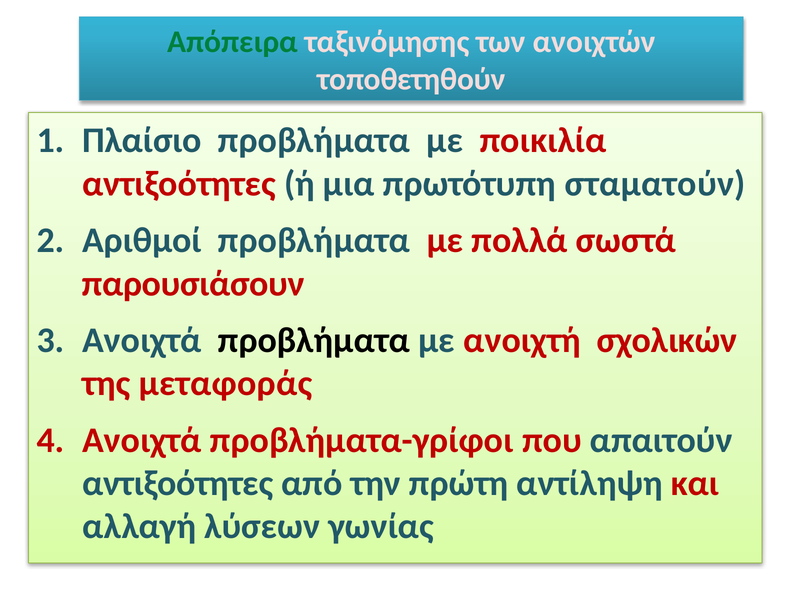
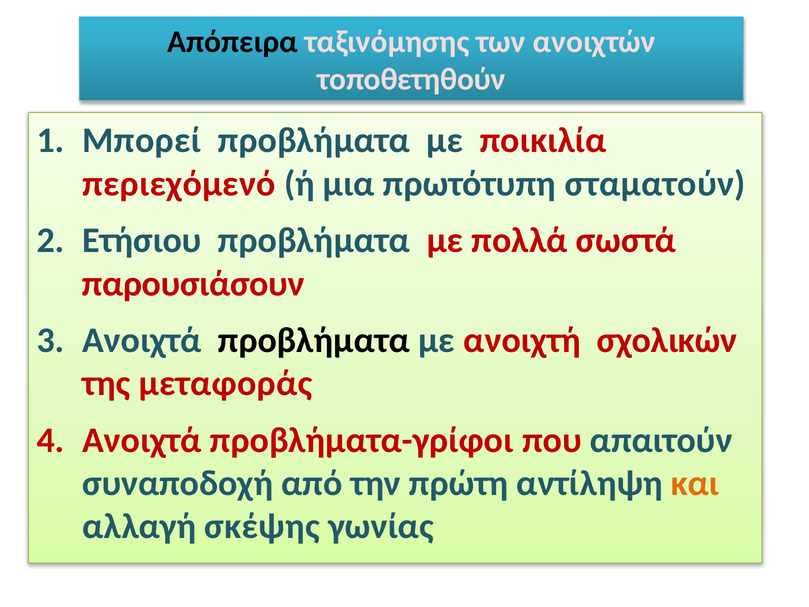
Απόπειρα colour: green -> black
Πλαίσιο: Πλαίσιο -> Μπορεί
αντιξοότητες at (179, 184): αντιξοότητες -> περιεχόμενό
Αριθμοί: Αριθμοί -> Ετήσιου
αντιξοότητες at (178, 483): αντιξοότητες -> συναποδοχή
και colour: red -> orange
λύσεων: λύσεων -> σκέψης
